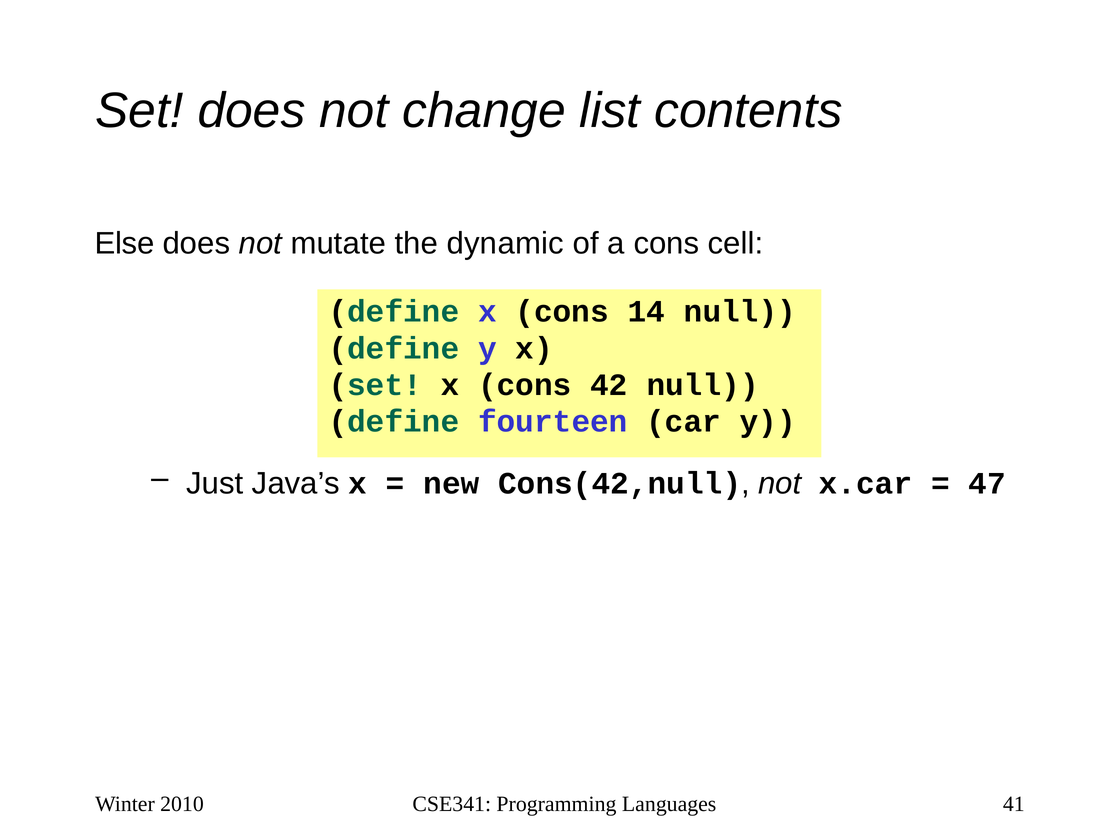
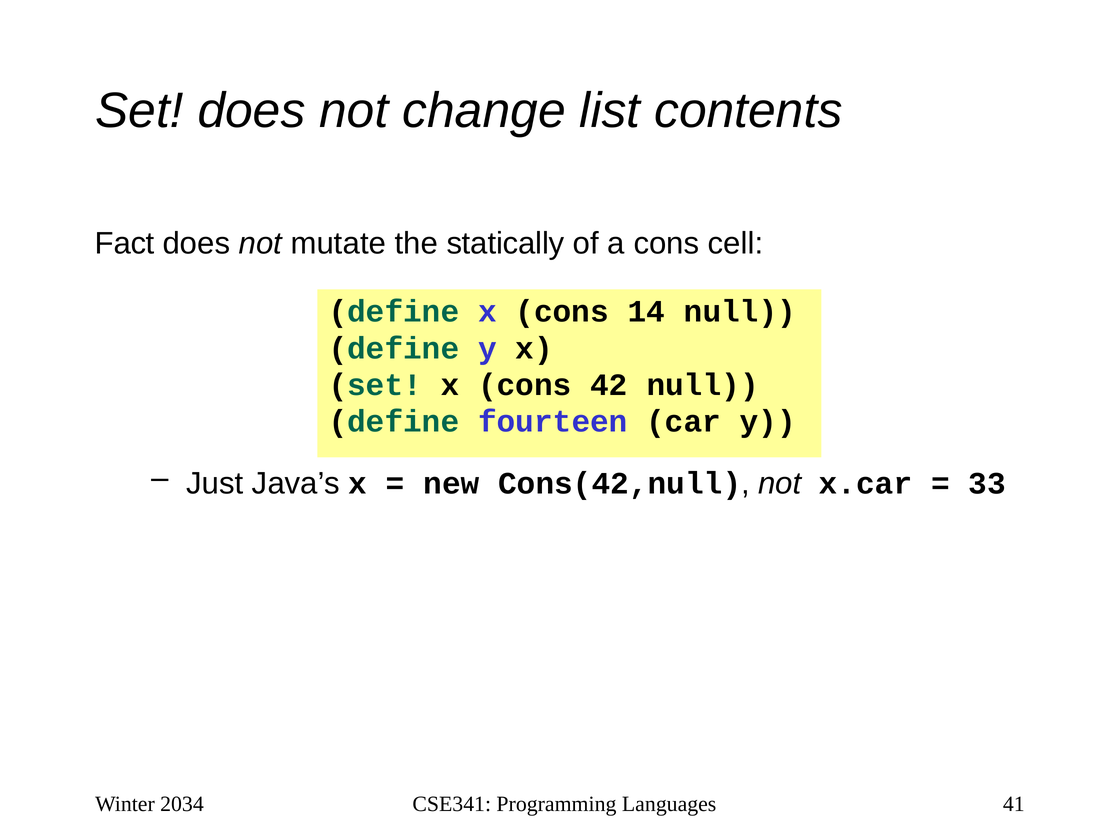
Else: Else -> Fact
dynamic: dynamic -> statically
47: 47 -> 33
2010: 2010 -> 2034
